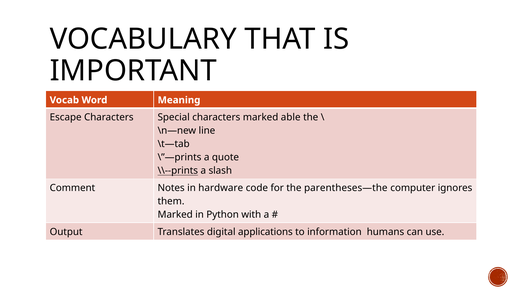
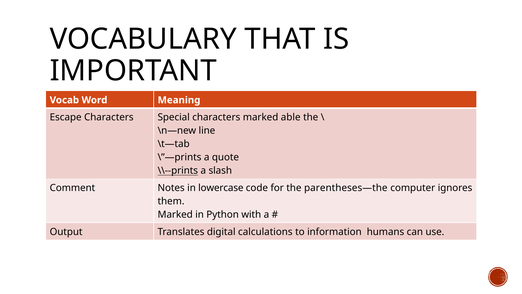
hardware: hardware -> lowercase
applications: applications -> calculations
